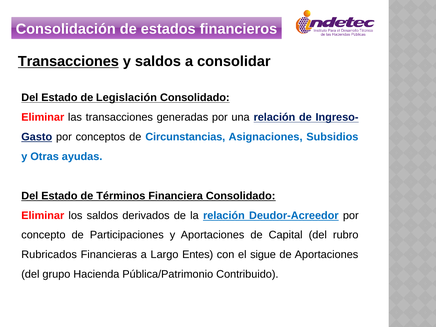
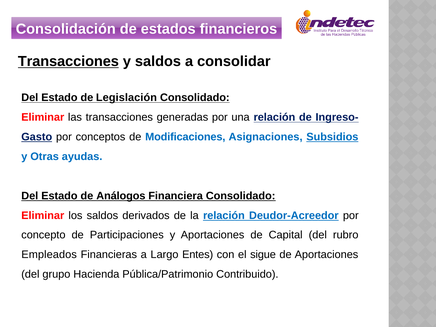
Circunstancias: Circunstancias -> Modificaciones
Subsidios underline: none -> present
Términos: Términos -> Análogos
Rubricados: Rubricados -> Empleados
